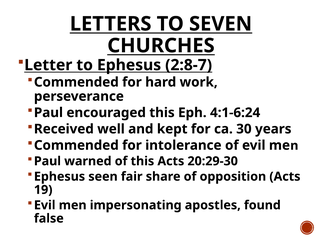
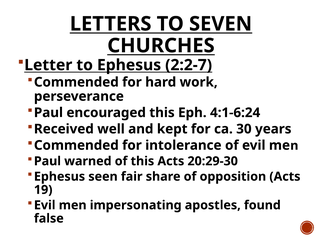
2:8-7: 2:8-7 -> 2:2-7
